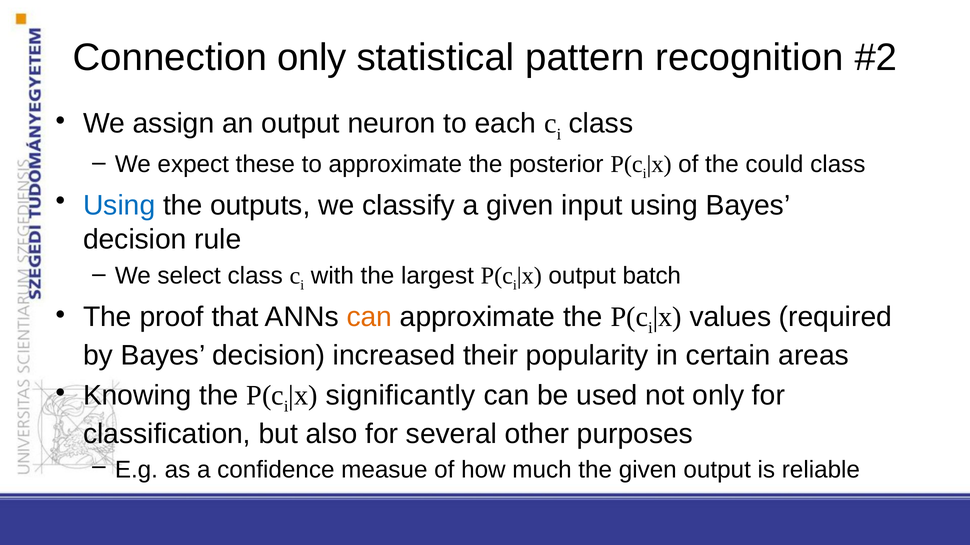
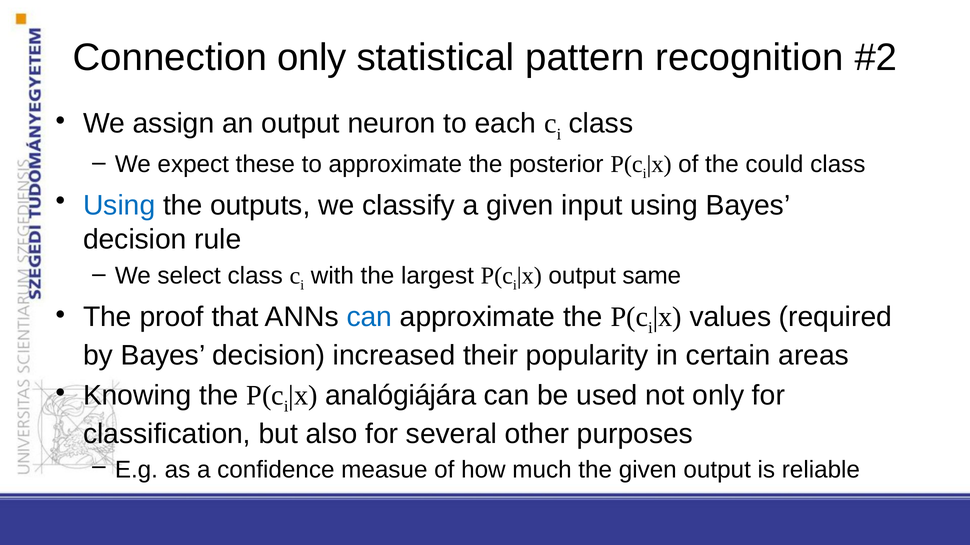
batch: batch -> same
can at (369, 317) colour: orange -> blue
significantly: significantly -> analógiájára
